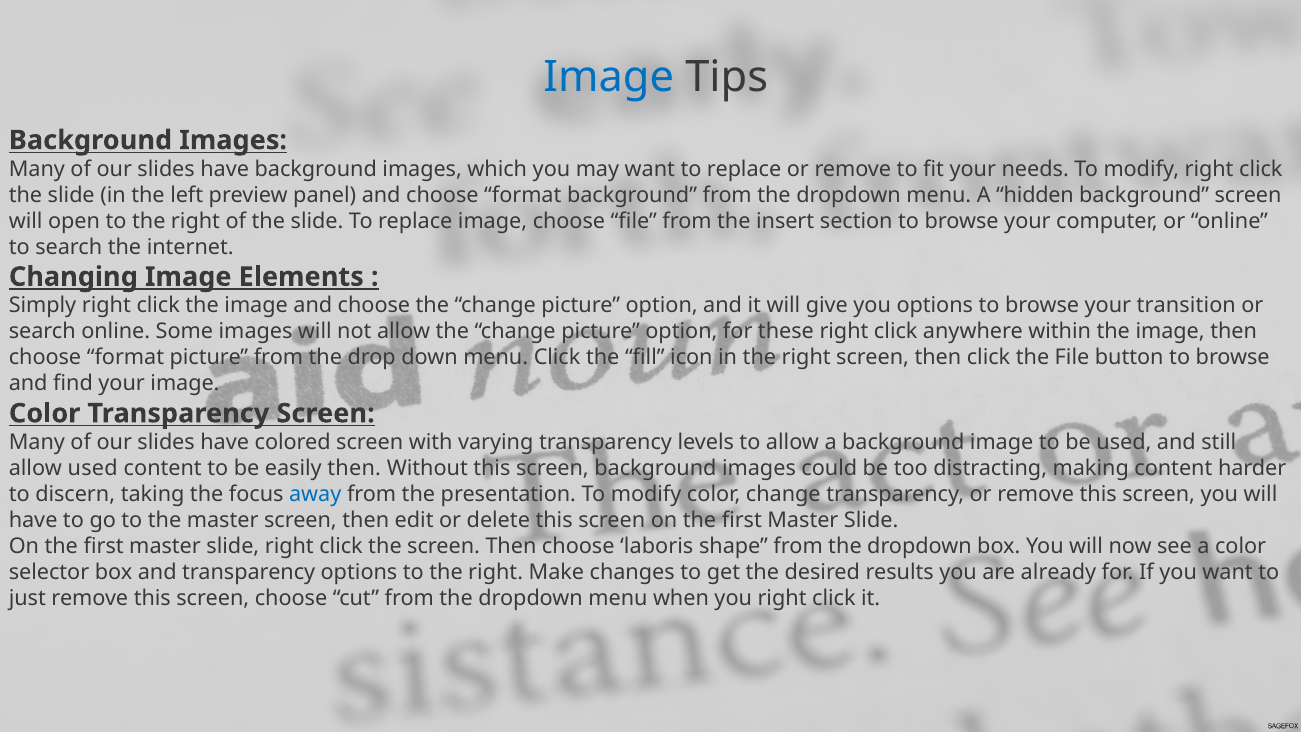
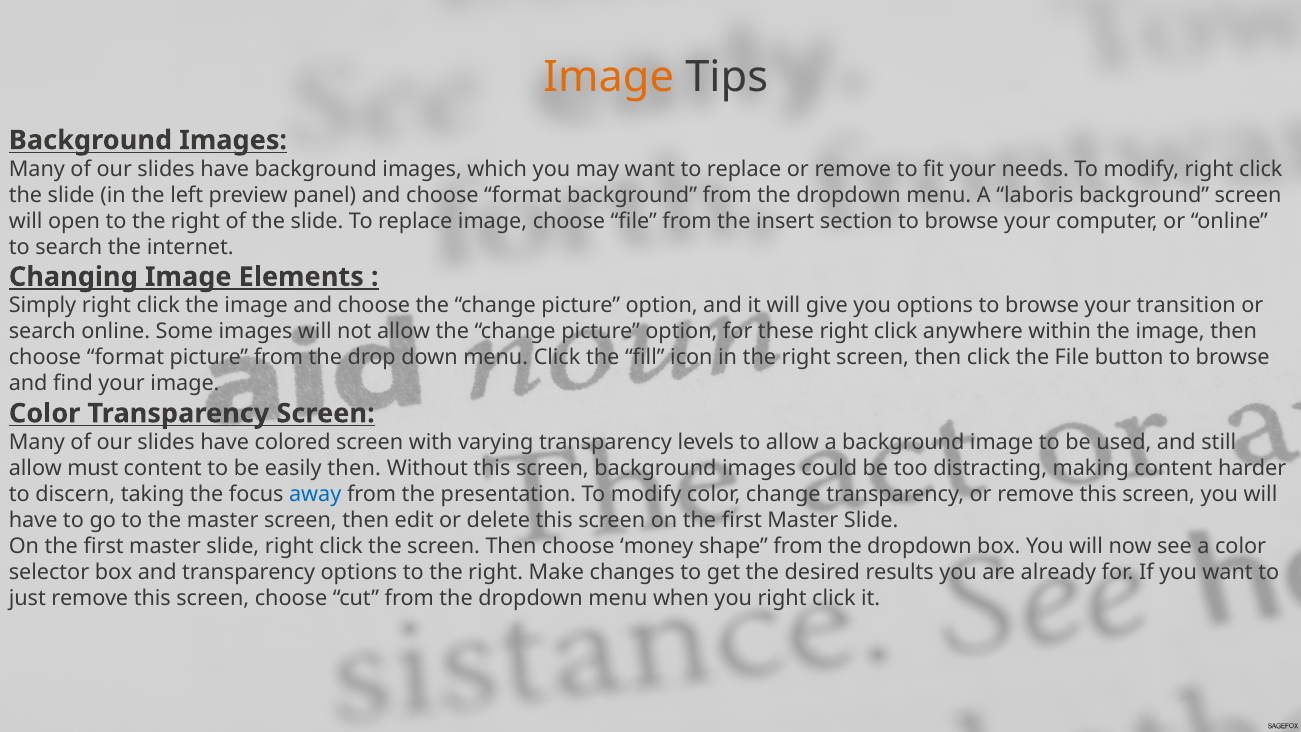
Image at (609, 77) colour: blue -> orange
hidden: hidden -> laboris
allow used: used -> must
laboris: laboris -> money
